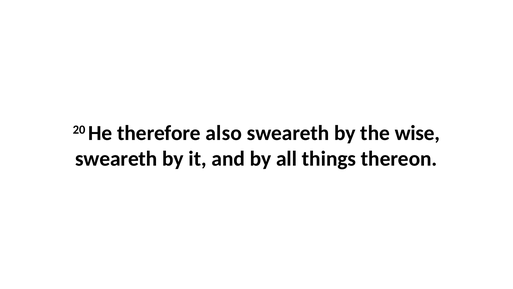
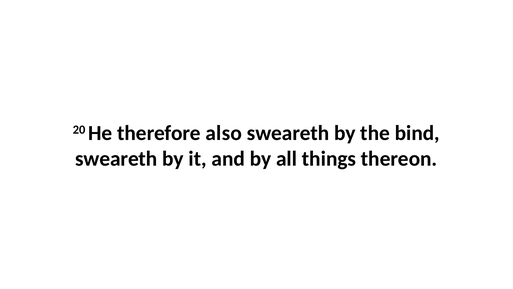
wise: wise -> bind
